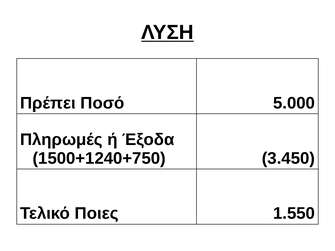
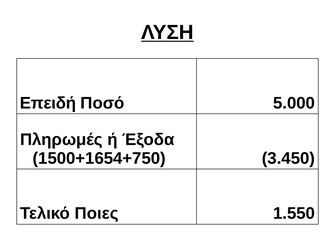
Πρέπει: Πρέπει -> Επειδή
1500+1240+750: 1500+1240+750 -> 1500+1654+750
